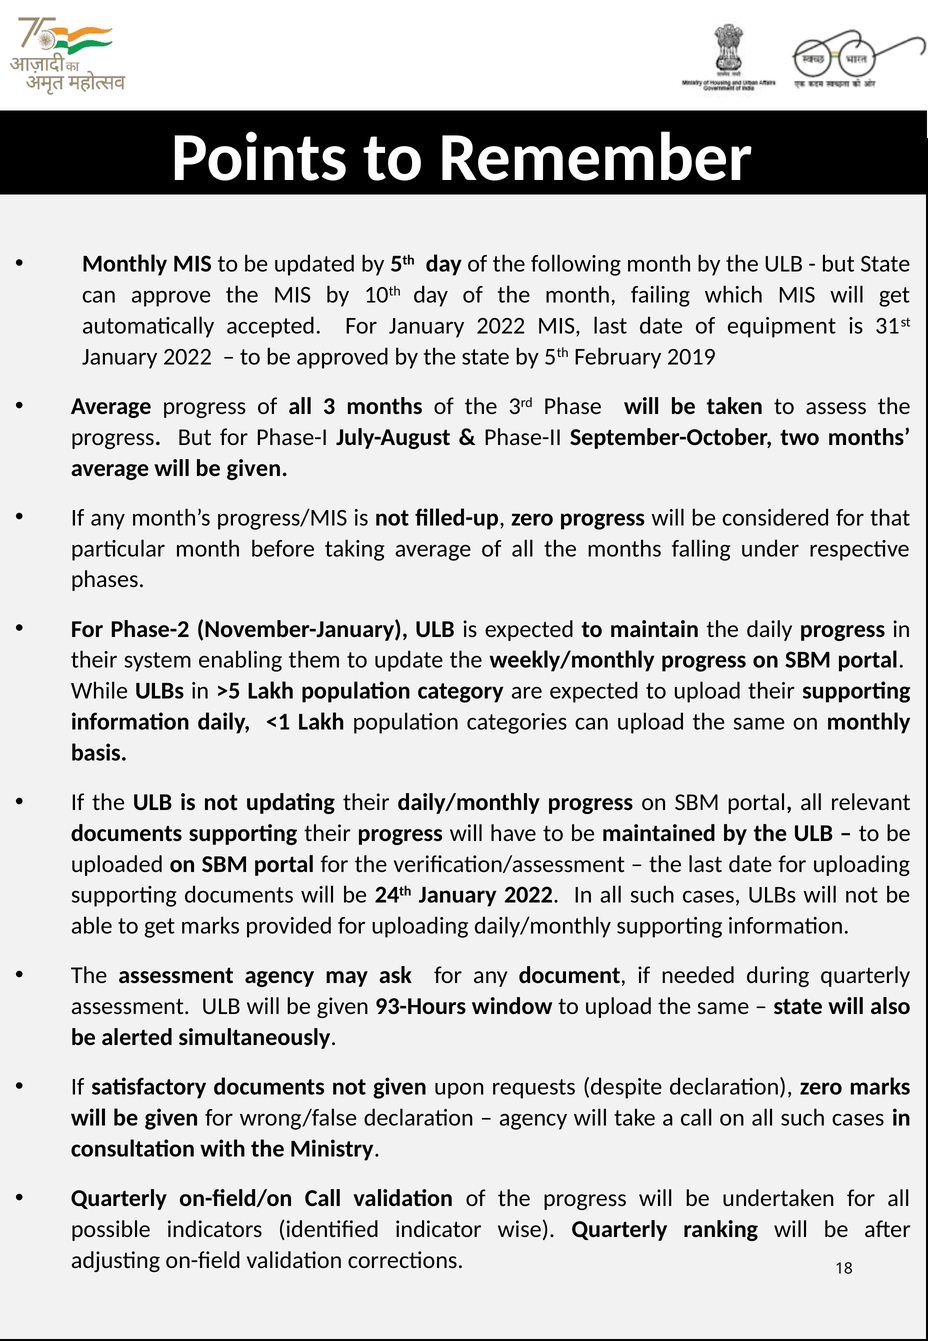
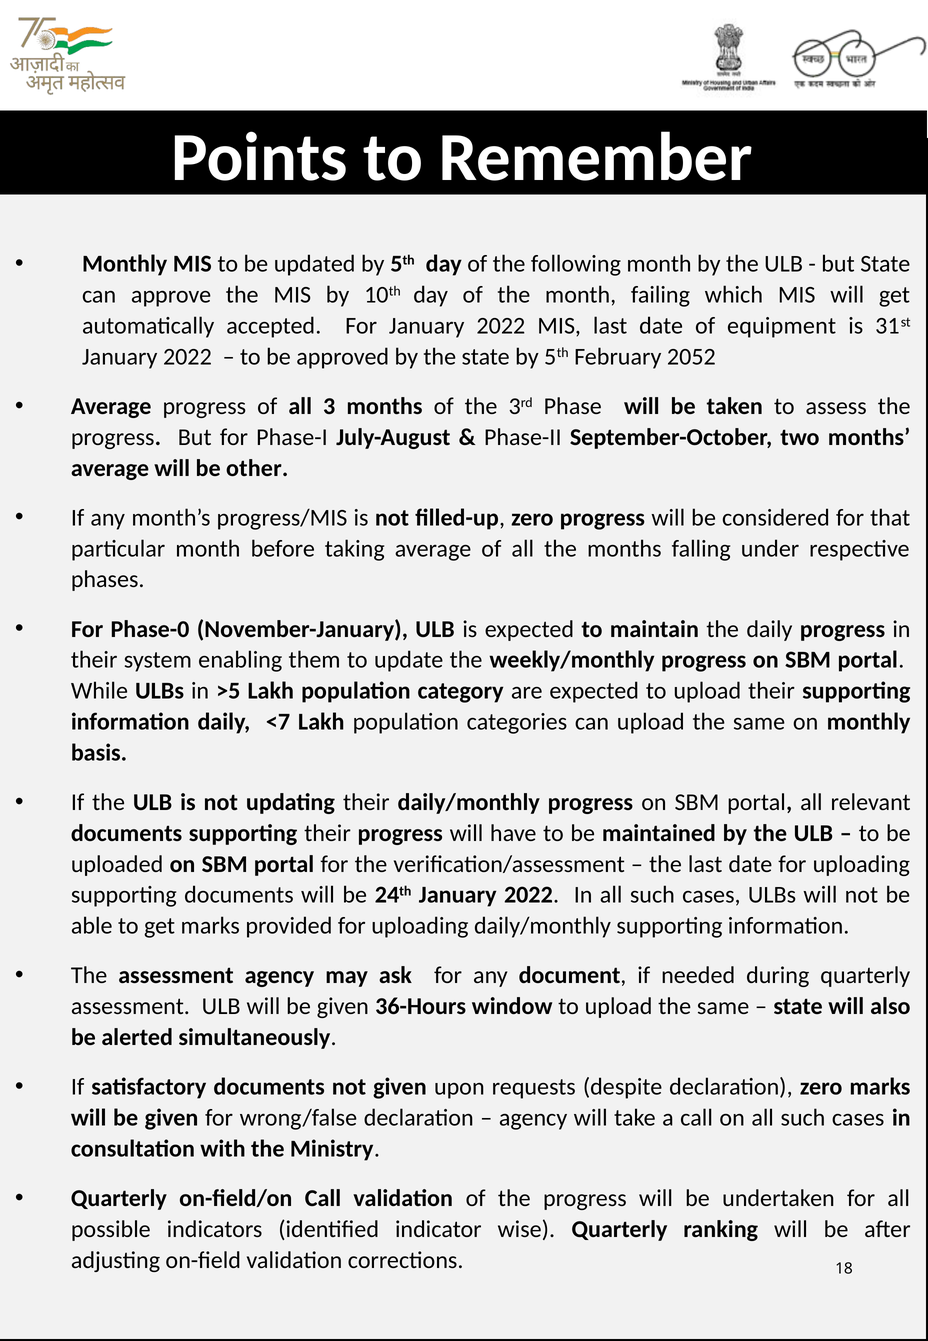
2019: 2019 -> 2052
average will be given: given -> other
Phase-2: Phase-2 -> Phase-0
<1: <1 -> <7
93-Hours: 93-Hours -> 36-Hours
